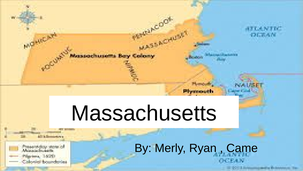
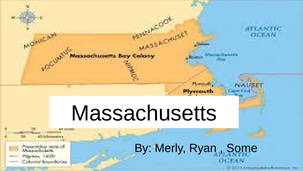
Came: Came -> Some
